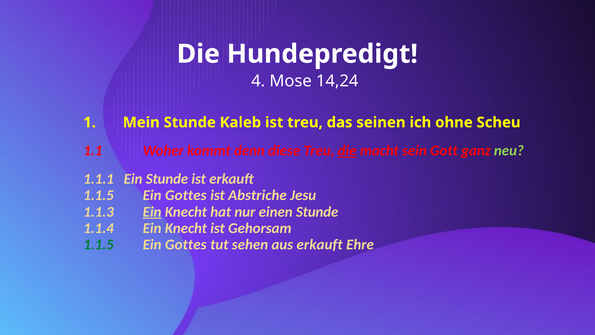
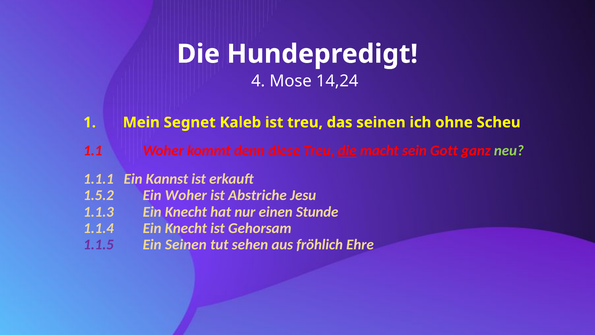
Mein Stunde: Stunde -> Segnet
Ein Stunde: Stunde -> Kannst
1.1.5 at (99, 195): 1.1.5 -> 1.5.2
Gottes at (186, 195): Gottes -> Woher
Ein at (152, 212) underline: present -> none
1.1.5 at (99, 244) colour: green -> purple
Gottes at (186, 244): Gottes -> Seinen
aus erkauft: erkauft -> fröhlich
